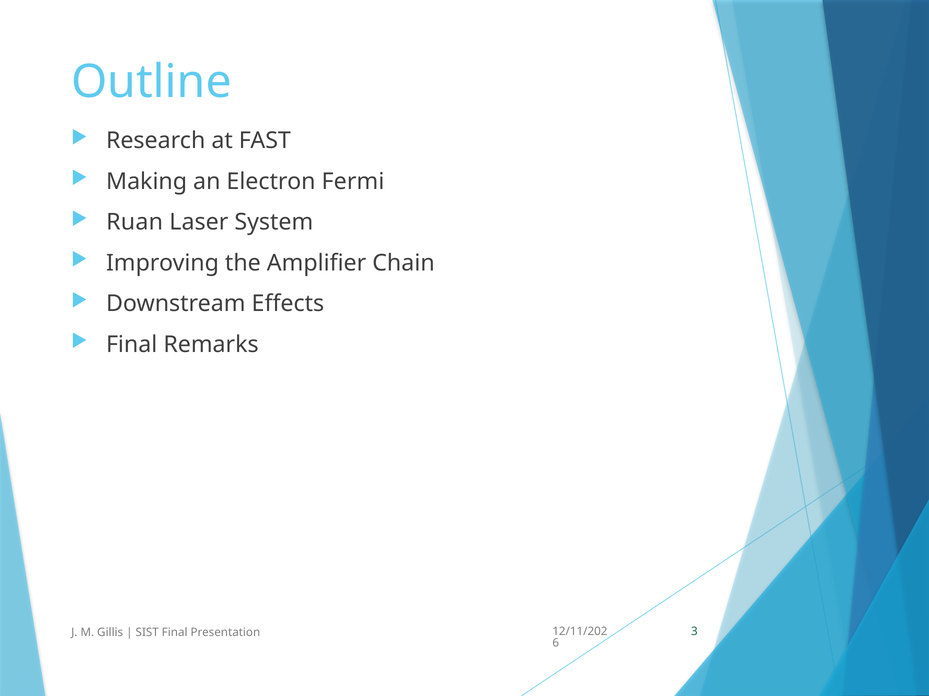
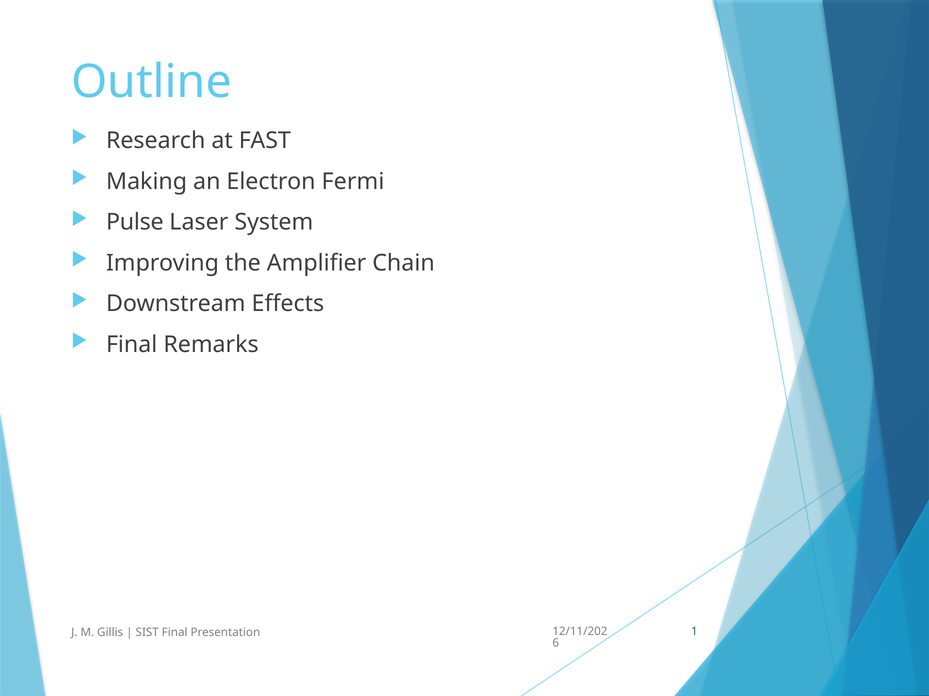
Ruan: Ruan -> Pulse
3: 3 -> 1
